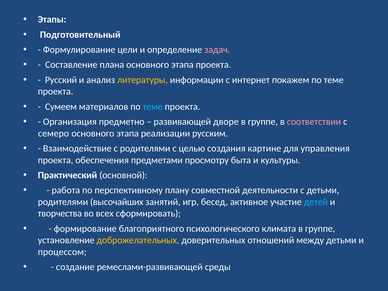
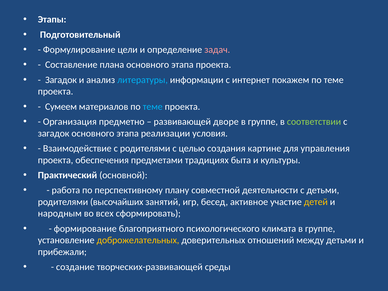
Русский at (61, 80): Русский -> Загадок
литературы colour: yellow -> light blue
соответствии colour: pink -> light green
семеро at (54, 133): семеро -> загадок
русским: русским -> условия
просмотру: просмотру -> традициях
детей colour: light blue -> yellow
творчества: творчества -> народным
процессом: процессом -> прибежали
ремеслами-развивающей: ремеслами-развивающей -> творческих-развивающей
